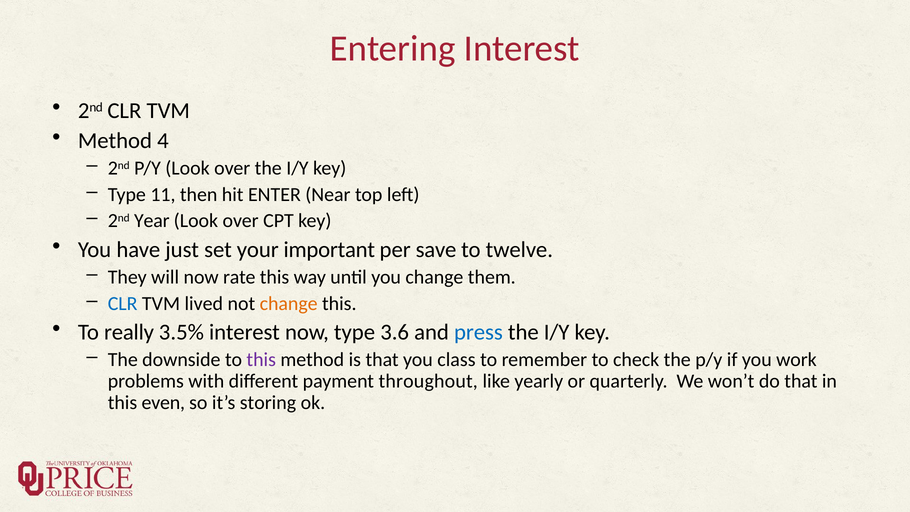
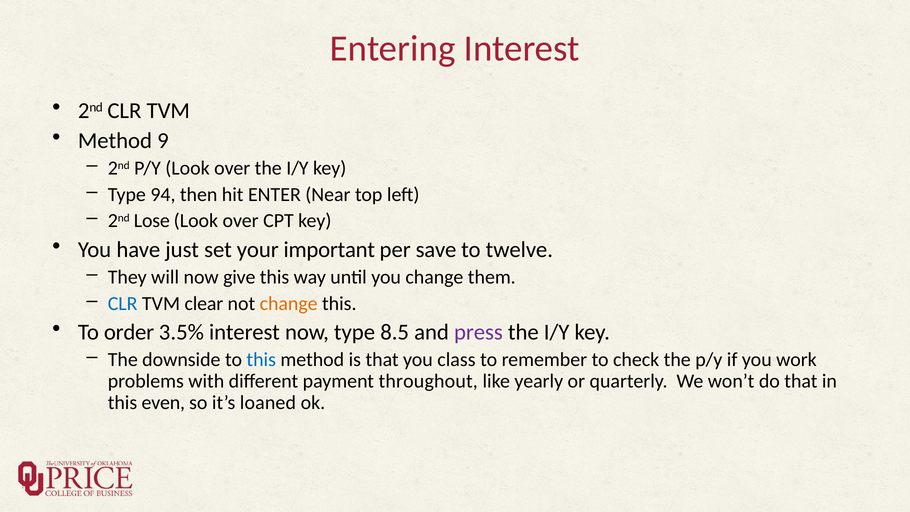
4: 4 -> 9
11: 11 -> 94
Year: Year -> Lose
rate: rate -> give
lived: lived -> clear
really: really -> order
3.6: 3.6 -> 8.5
press colour: blue -> purple
this at (261, 360) colour: purple -> blue
storing: storing -> loaned
